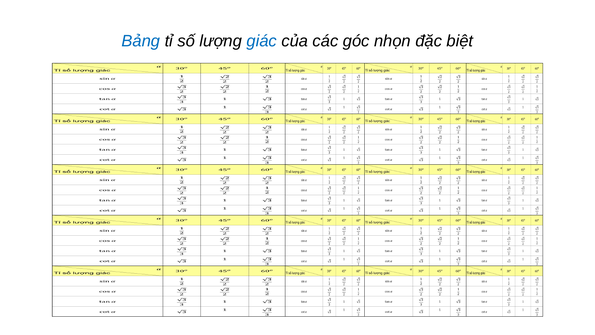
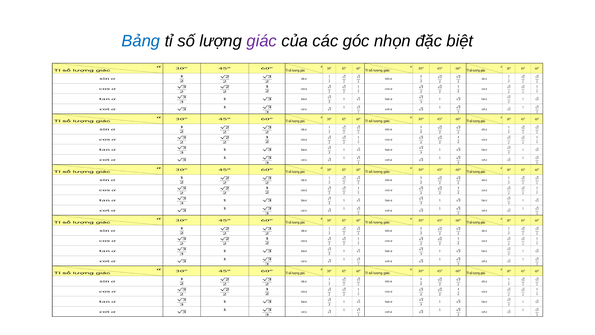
giác colour: blue -> purple
